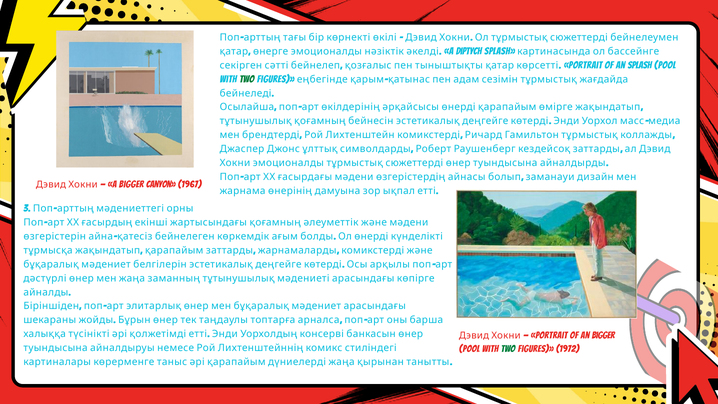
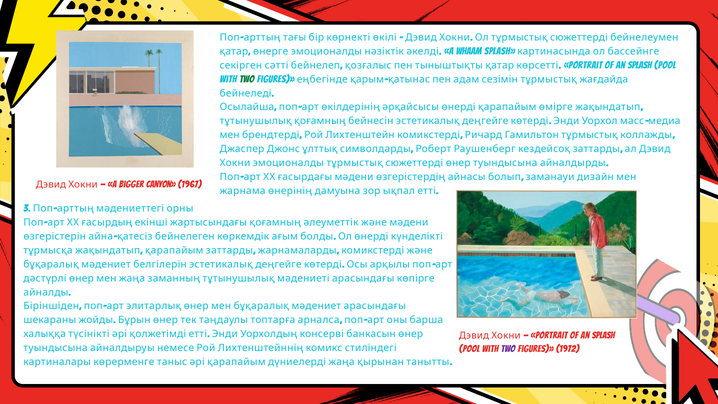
Diptych: Diptych -> Whaam
Bigger at (603, 336): Bigger -> Splash
Two at (508, 349) colour: green -> purple
